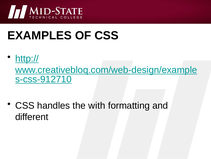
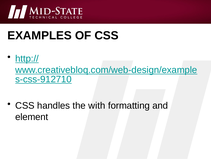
different: different -> element
